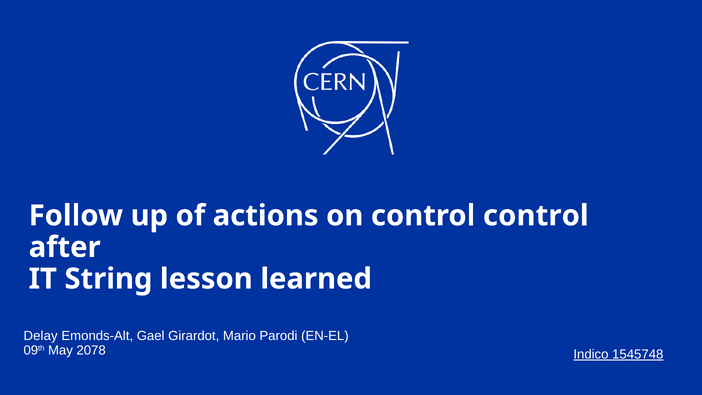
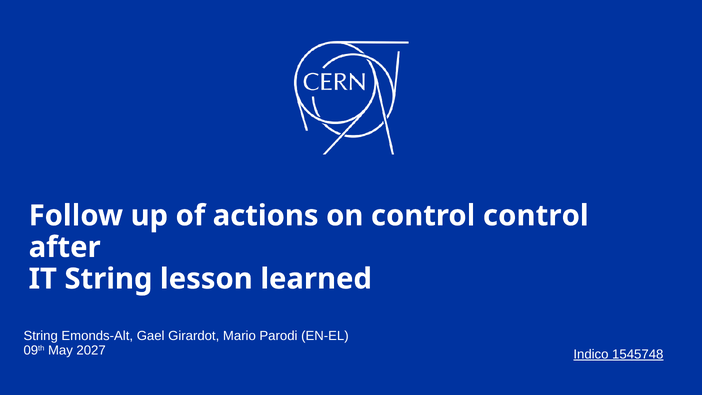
Delay at (41, 336): Delay -> String
2078: 2078 -> 2027
